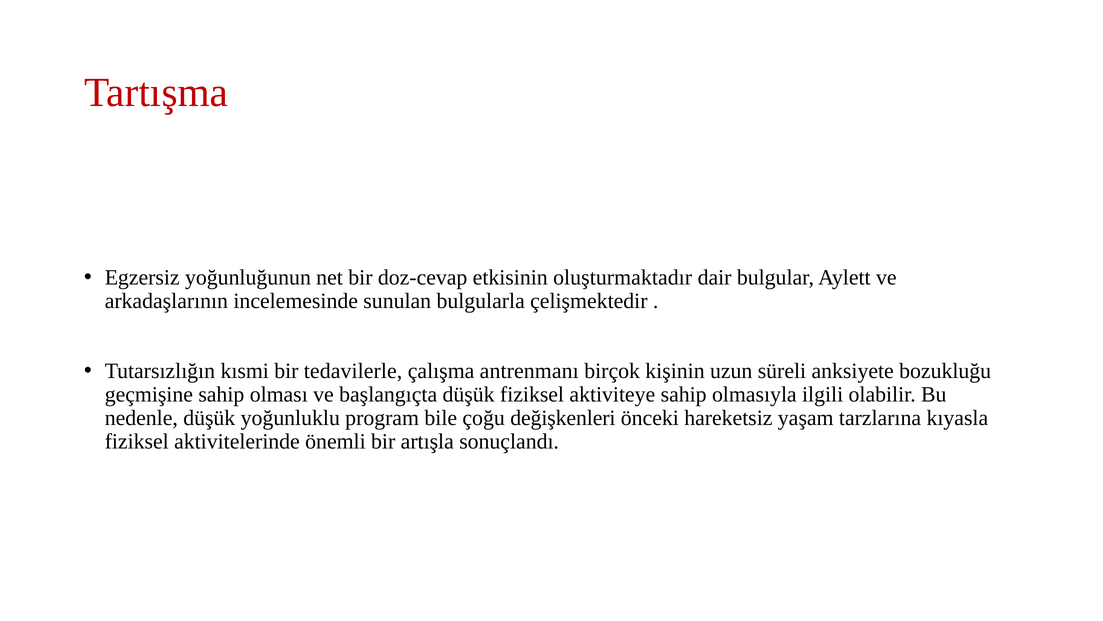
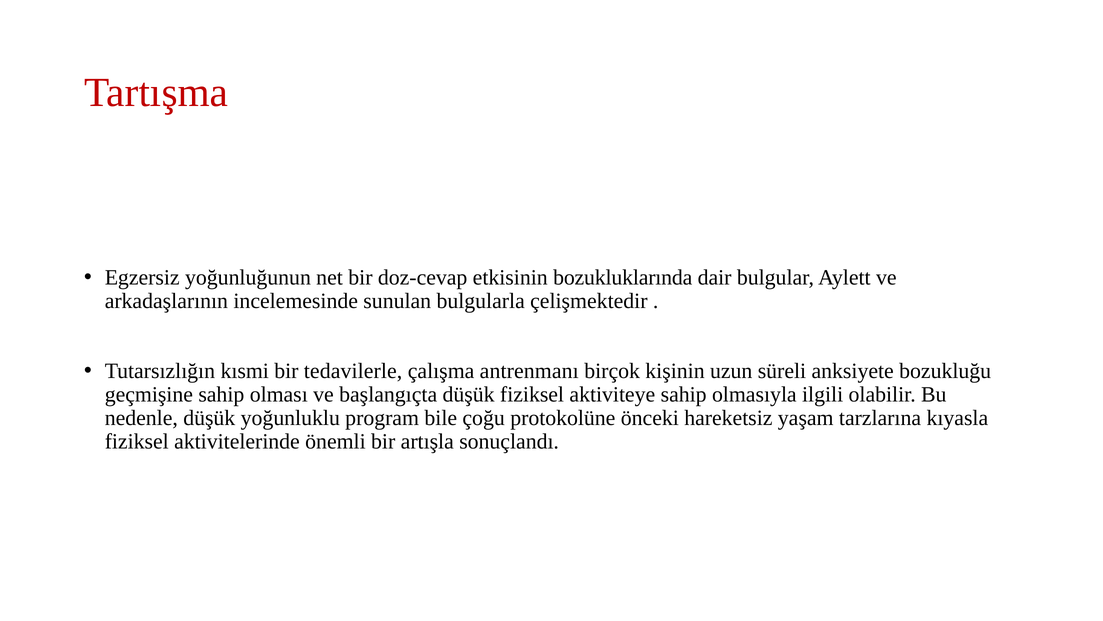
oluşturmaktadır: oluşturmaktadır -> bozukluklarında
değişkenleri: değişkenleri -> protokolüne
